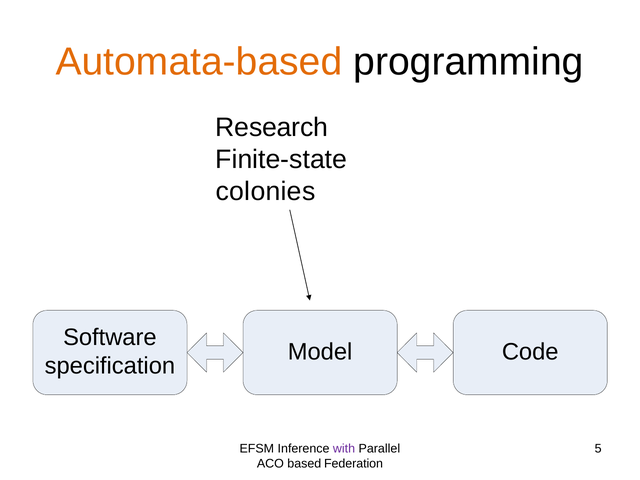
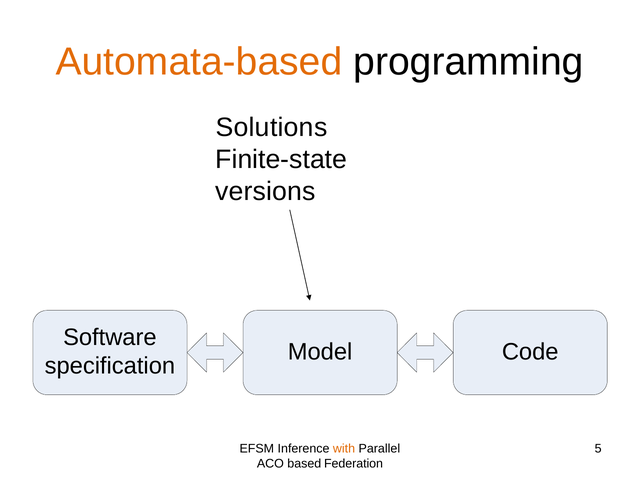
Research: Research -> Solutions
colonies: colonies -> versions
with colour: purple -> orange
